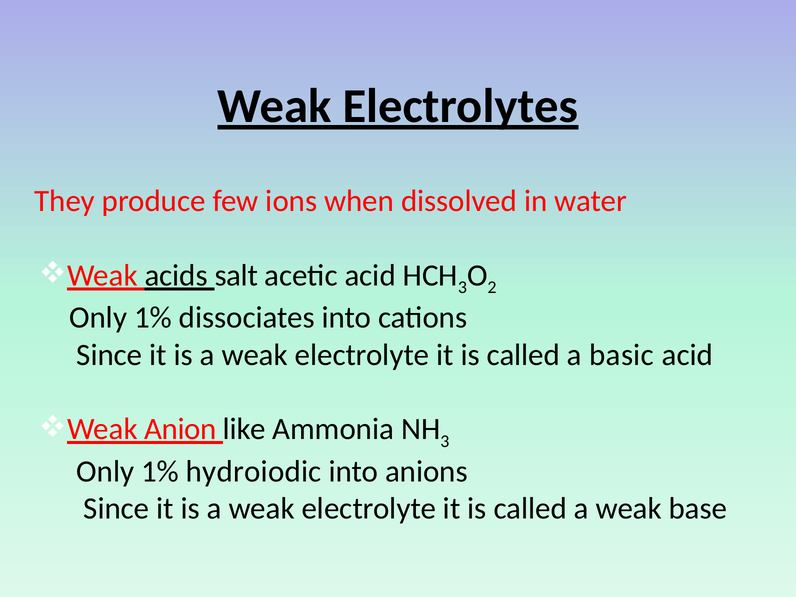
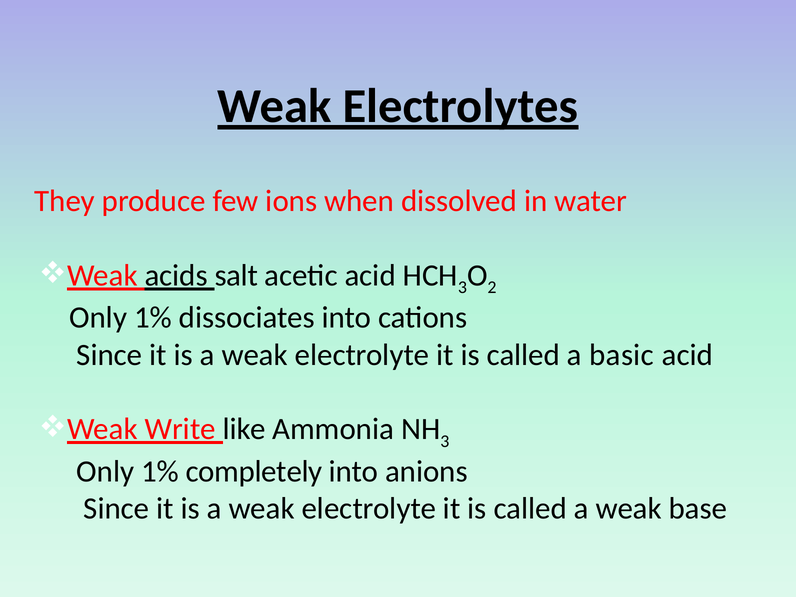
Anion: Anion -> Write
hydroiodic: hydroiodic -> completely
